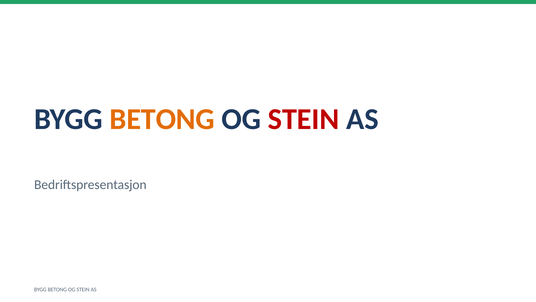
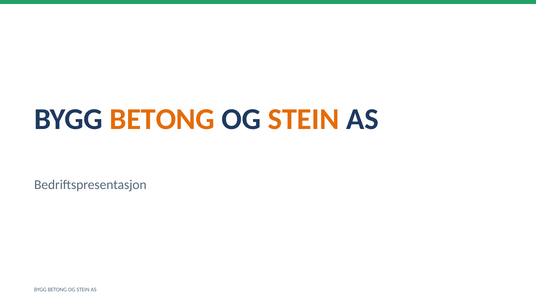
STEIN at (304, 119) colour: red -> orange
